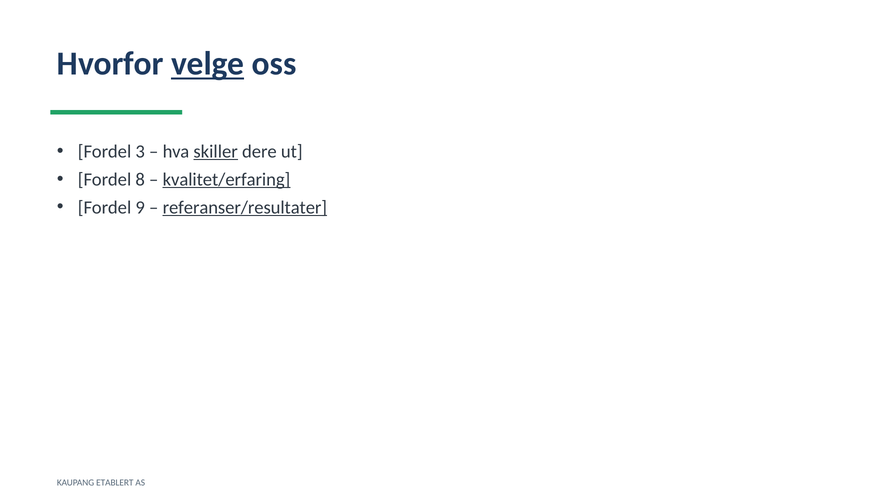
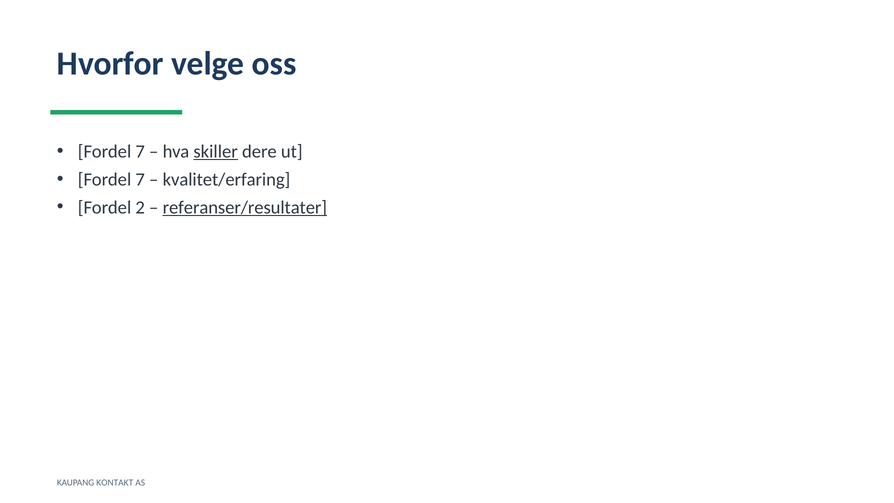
velge underline: present -> none
3 at (140, 151): 3 -> 7
8 at (140, 179): 8 -> 7
kvalitet/erfaring underline: present -> none
9: 9 -> 2
ETABLERT: ETABLERT -> KONTAKT
